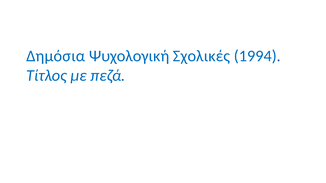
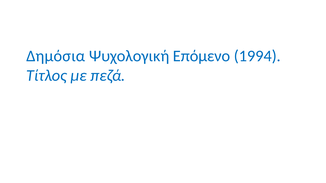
Σχολικές: Σχολικές -> Επόμενο
